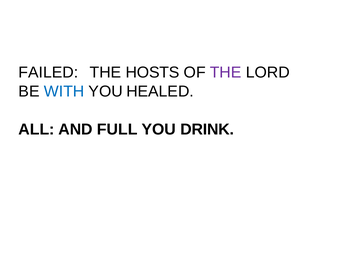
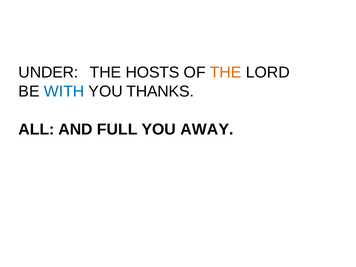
FAILED: FAILED -> UNDER
THE at (226, 72) colour: purple -> orange
HEALED: HEALED -> THANKS
DRINK: DRINK -> AWAY
